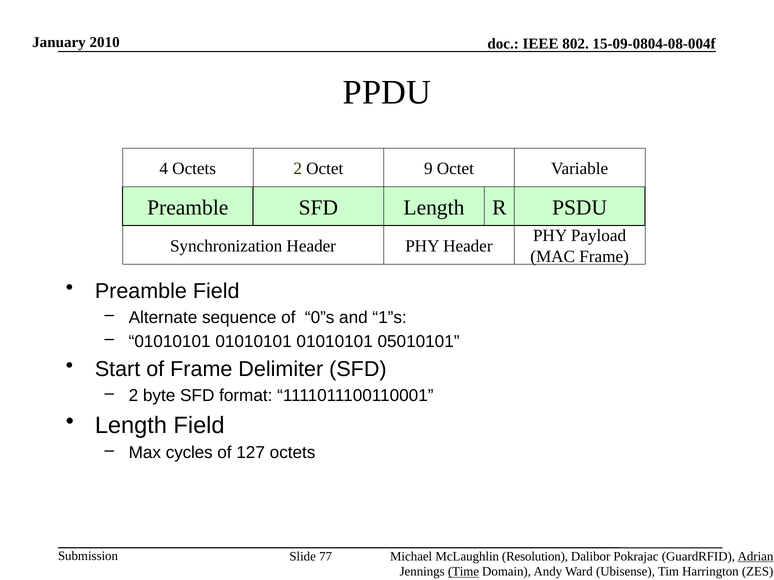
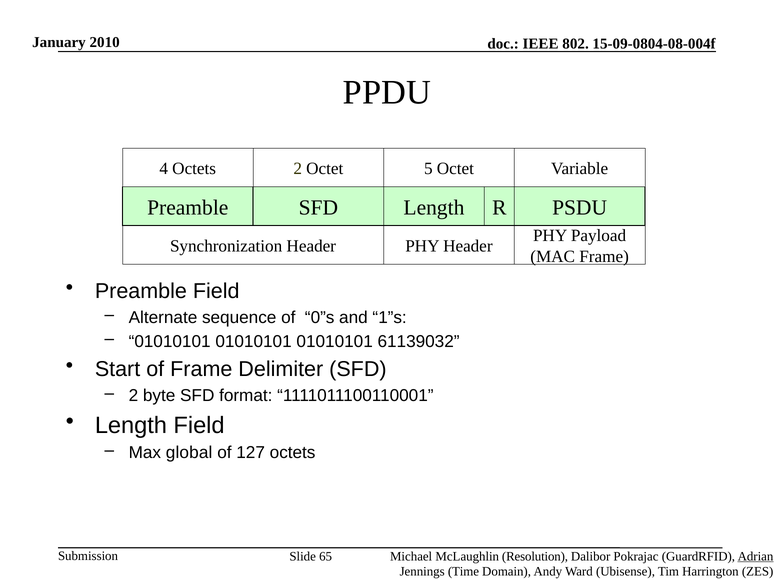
9: 9 -> 5
05010101: 05010101 -> 61139032
cycles: cycles -> global
77: 77 -> 65
Time underline: present -> none
